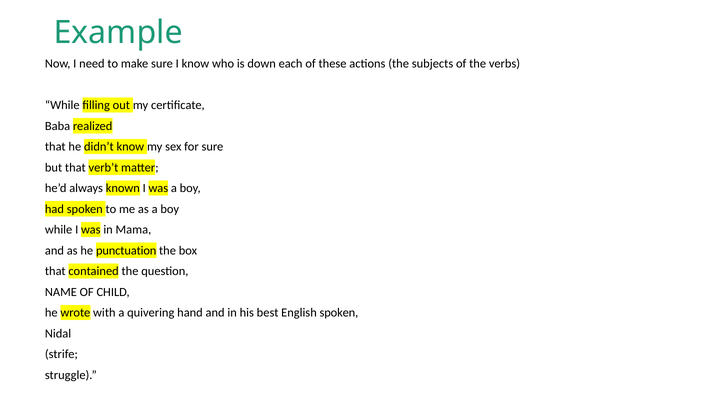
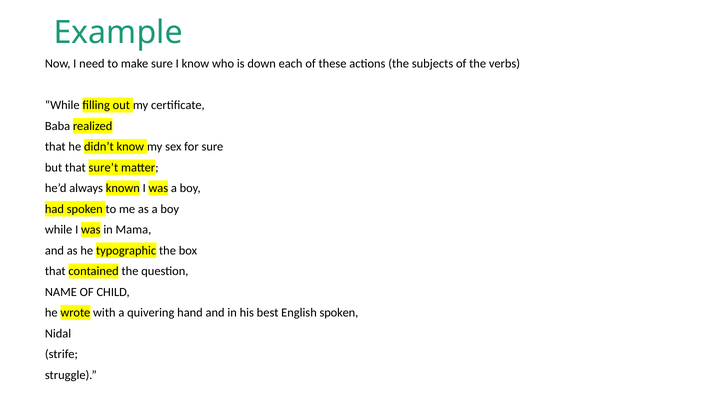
verb’t: verb’t -> sure’t
punctuation: punctuation -> typographic
